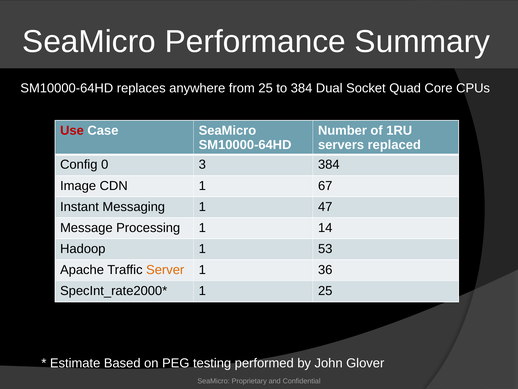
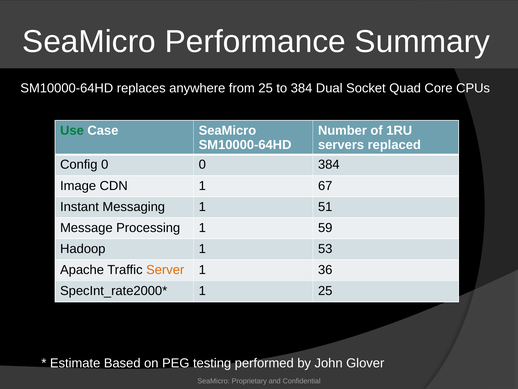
Use colour: red -> green
0 3: 3 -> 0
47: 47 -> 51
14: 14 -> 59
